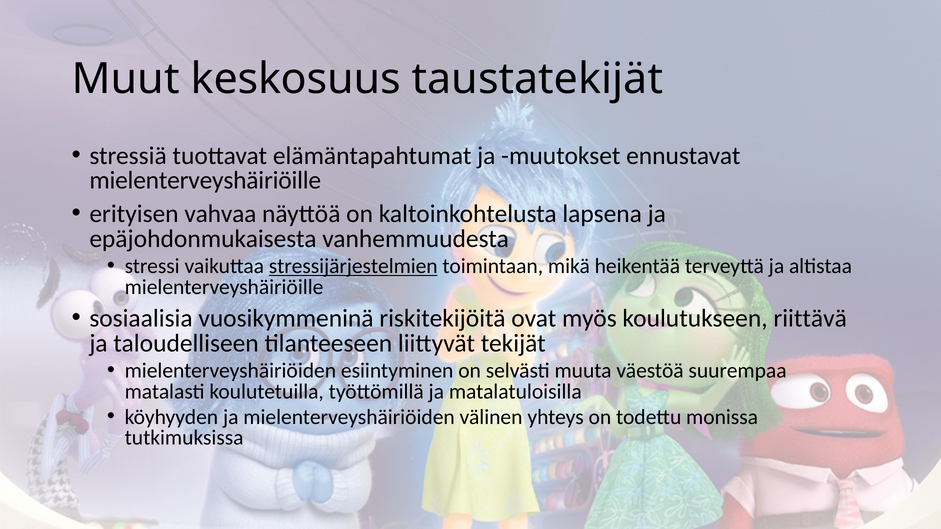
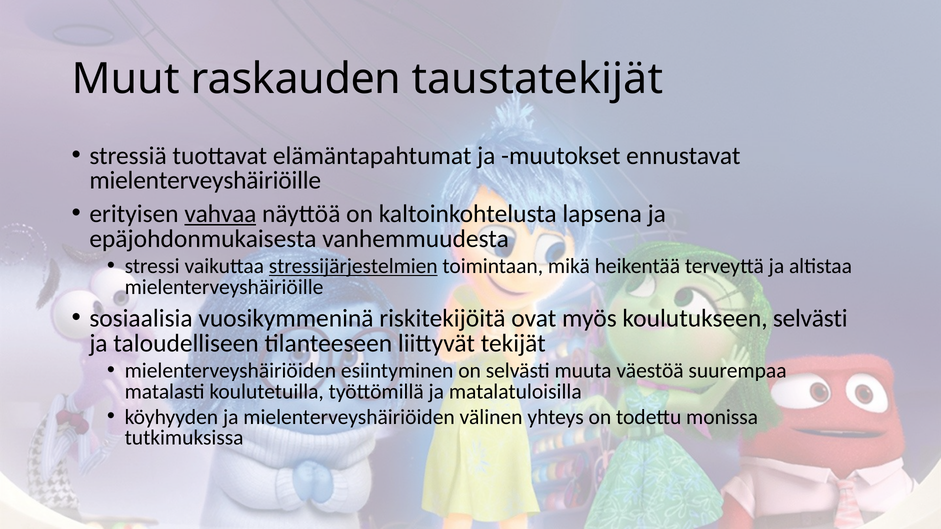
keskosuus: keskosuus -> raskauden
vahvaa underline: none -> present
koulutukseen riittävä: riittävä -> selvästi
